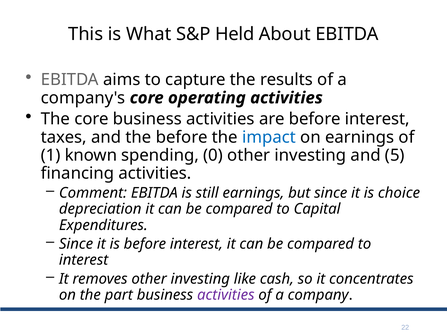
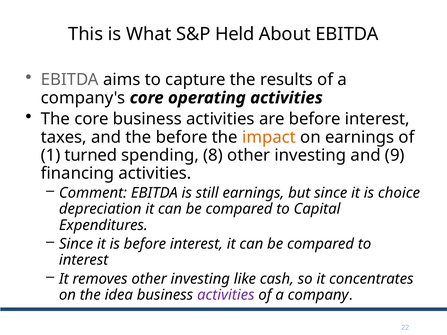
impact colour: blue -> orange
known: known -> turned
0: 0 -> 8
5: 5 -> 9
part: part -> idea
